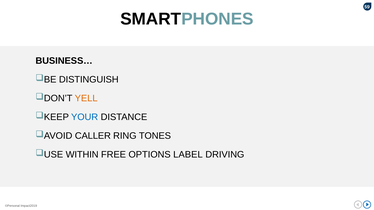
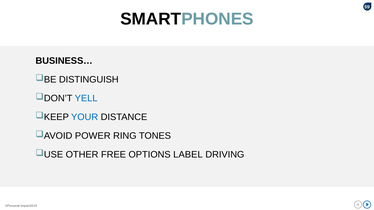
YELL colour: orange -> blue
CALLER: CALLER -> POWER
WITHIN: WITHIN -> OTHER
